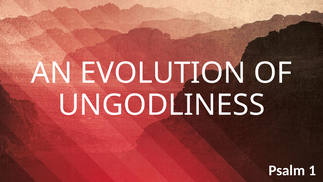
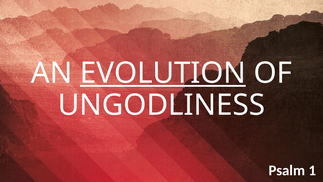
EVOLUTION underline: none -> present
